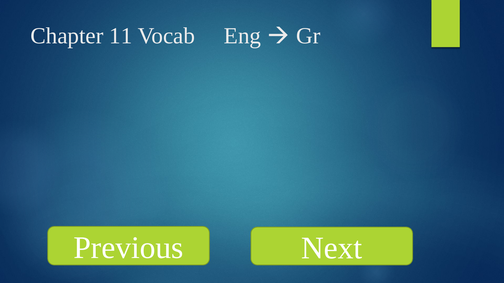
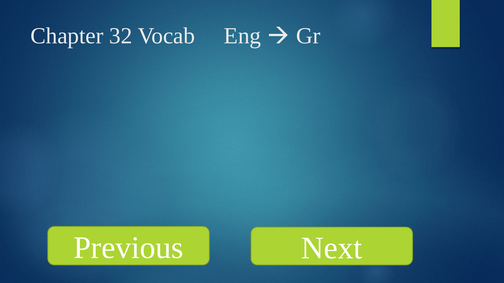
11: 11 -> 32
